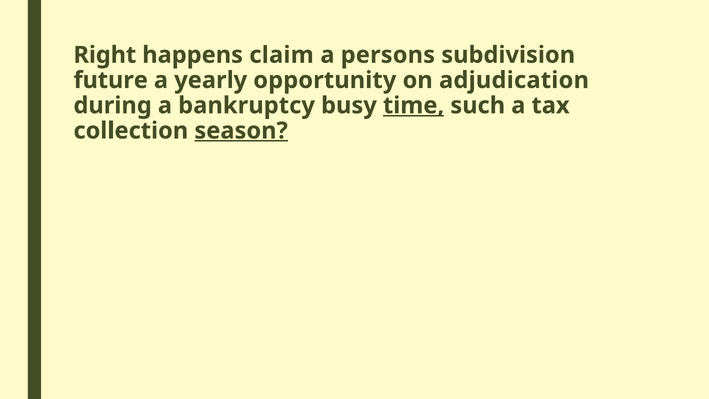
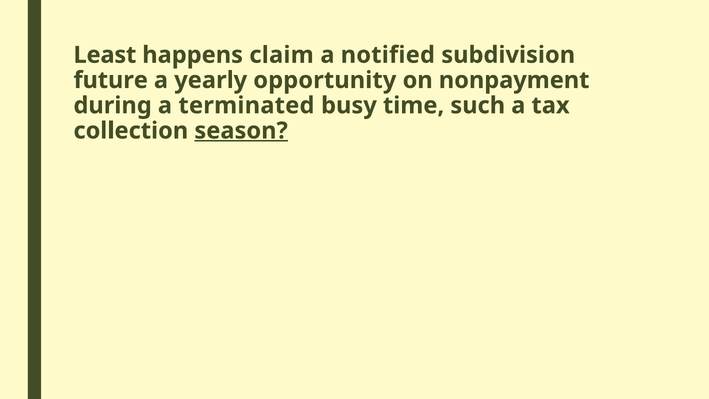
Right: Right -> Least
persons: persons -> notified
adjudication: adjudication -> nonpayment
bankruptcy: bankruptcy -> terminated
time underline: present -> none
